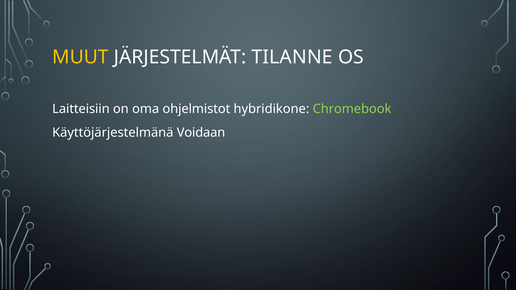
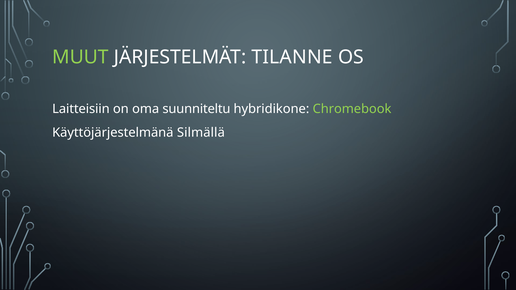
MUUT colour: yellow -> light green
ohjelmistot: ohjelmistot -> suunniteltu
Voidaan: Voidaan -> Silmällä
